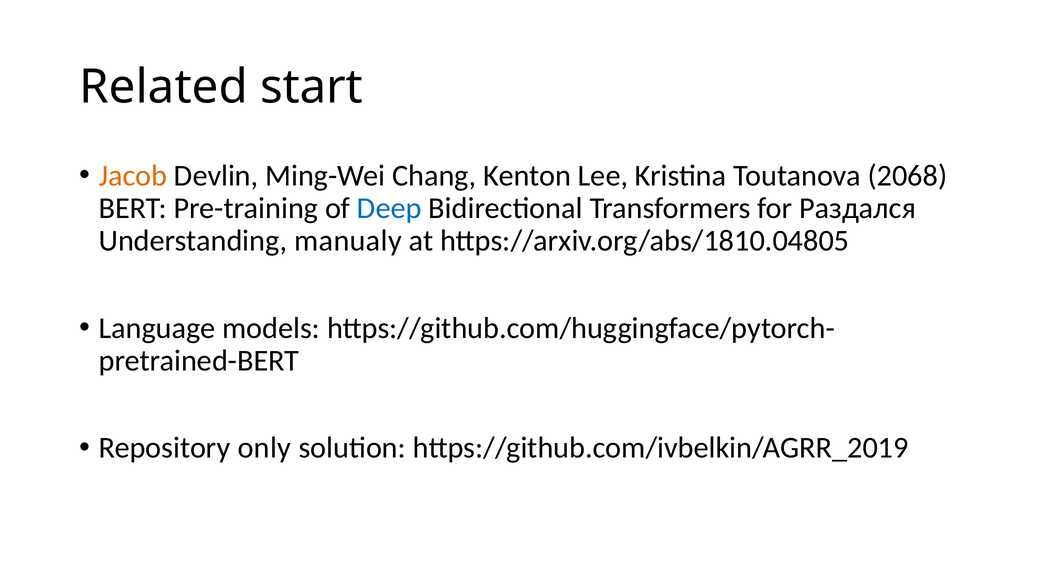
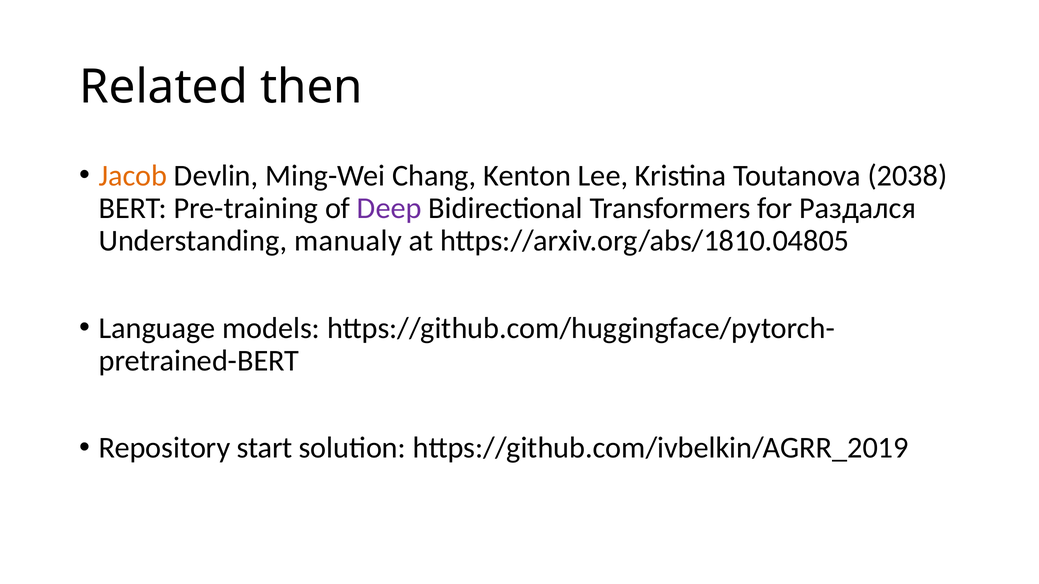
start: start -> then
2068: 2068 -> 2038
Deep colour: blue -> purple
only: only -> start
